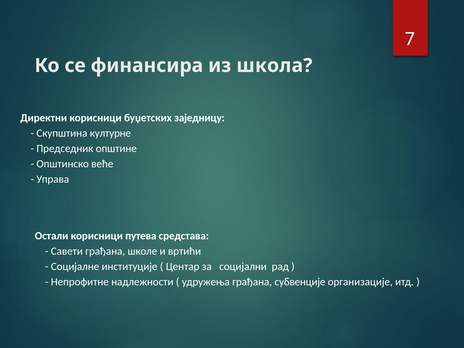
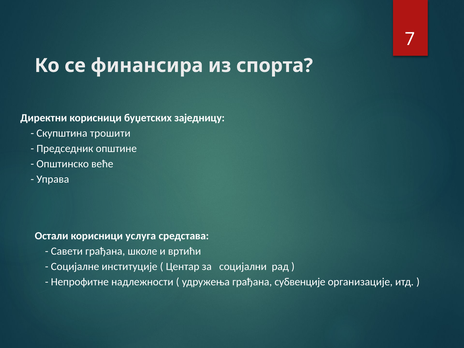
школа: школа -> спорта
културне: културне -> трошити
путева: путева -> услуга
